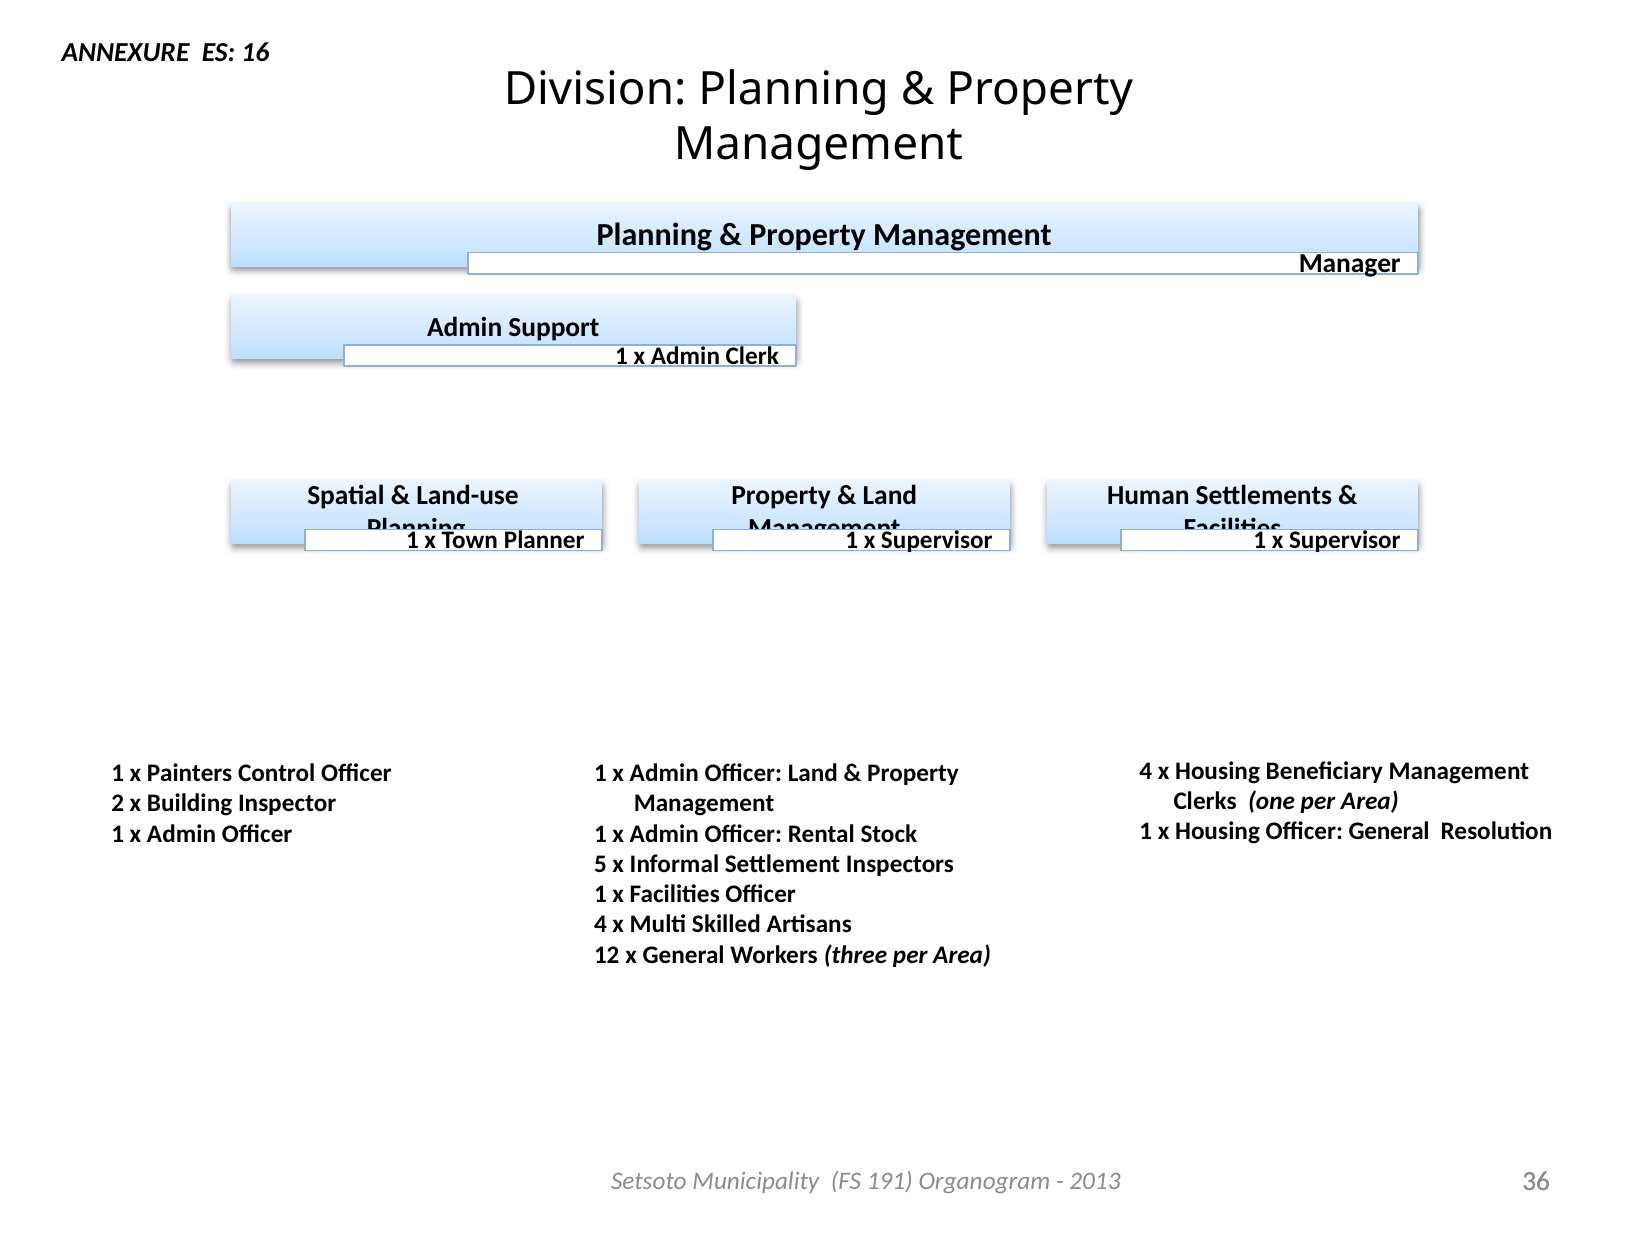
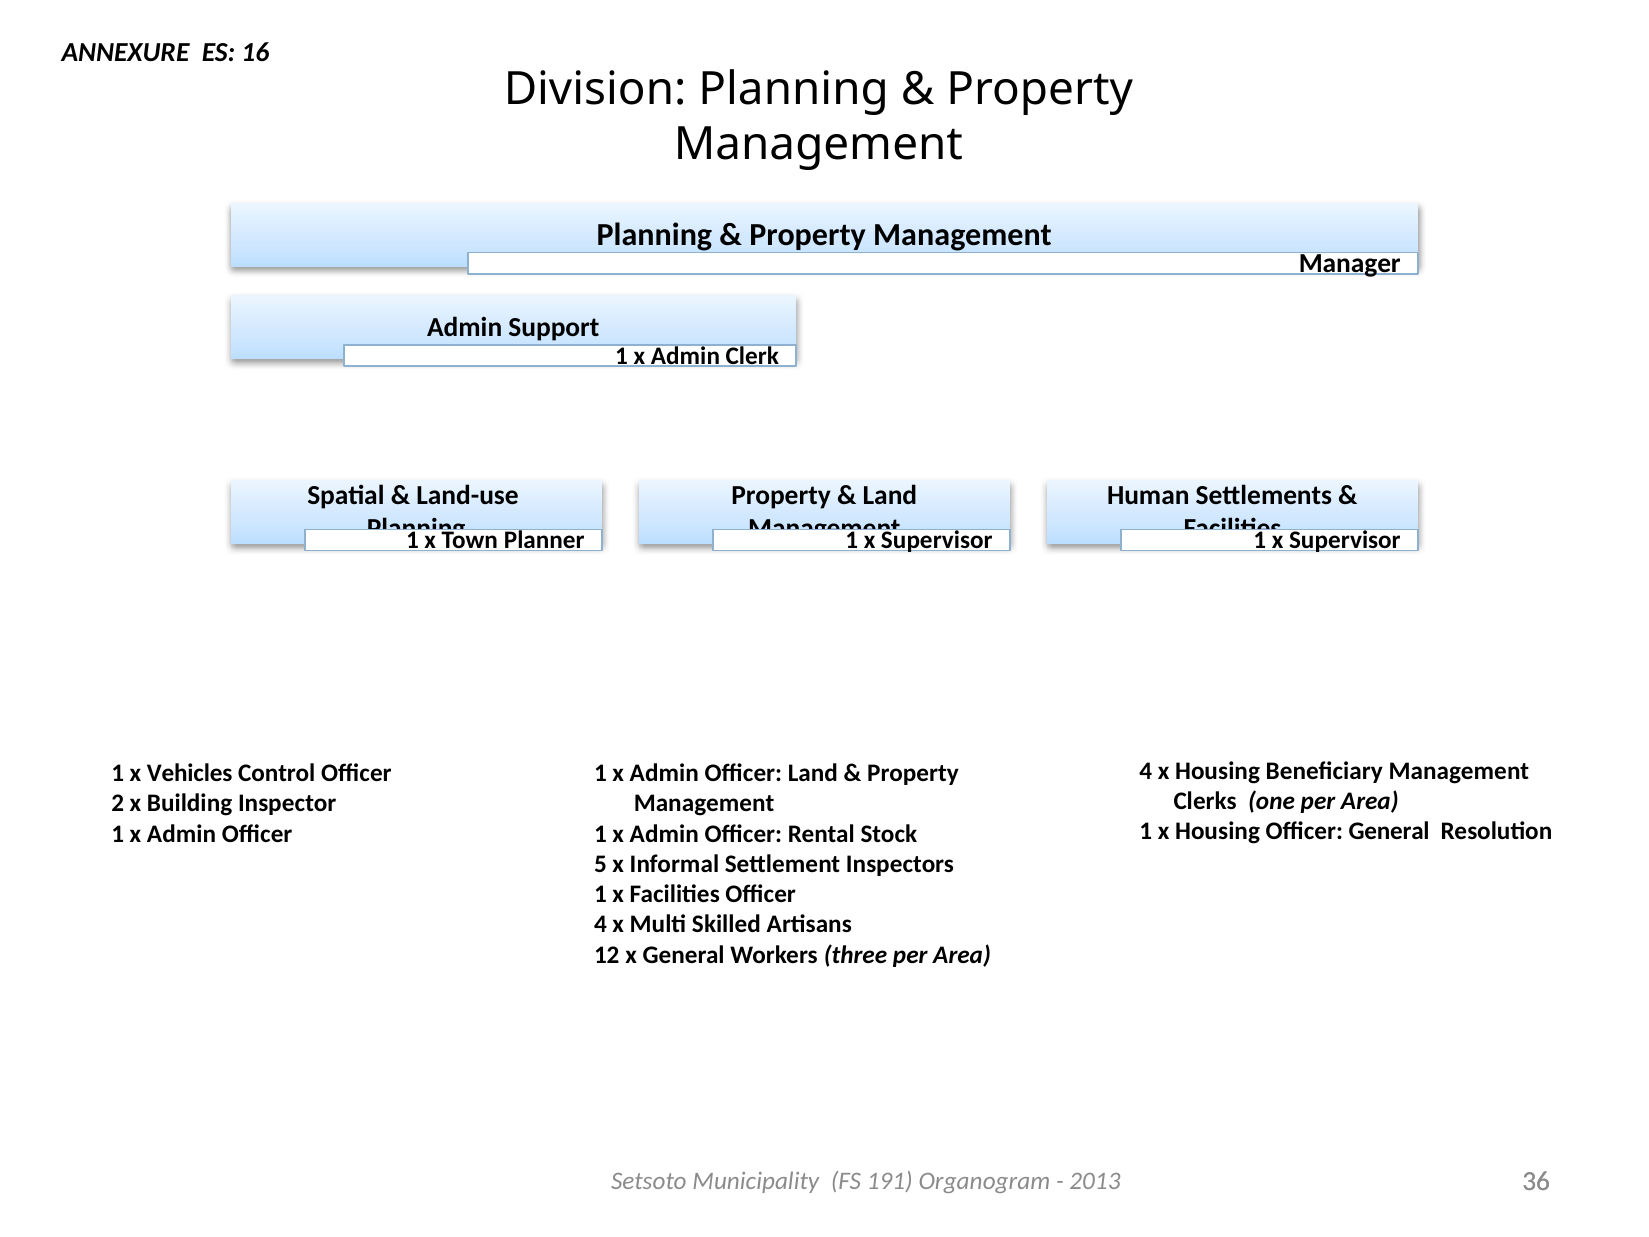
Painters: Painters -> Vehicles
